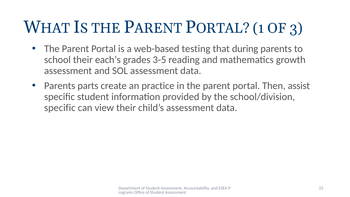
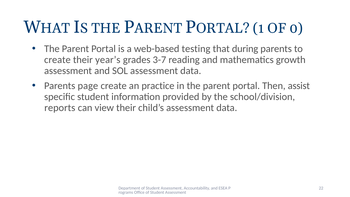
3: 3 -> 0
school at (57, 60): school -> create
each’s: each’s -> year’s
3-5: 3-5 -> 3-7
parts: parts -> page
specific at (60, 108): specific -> reports
